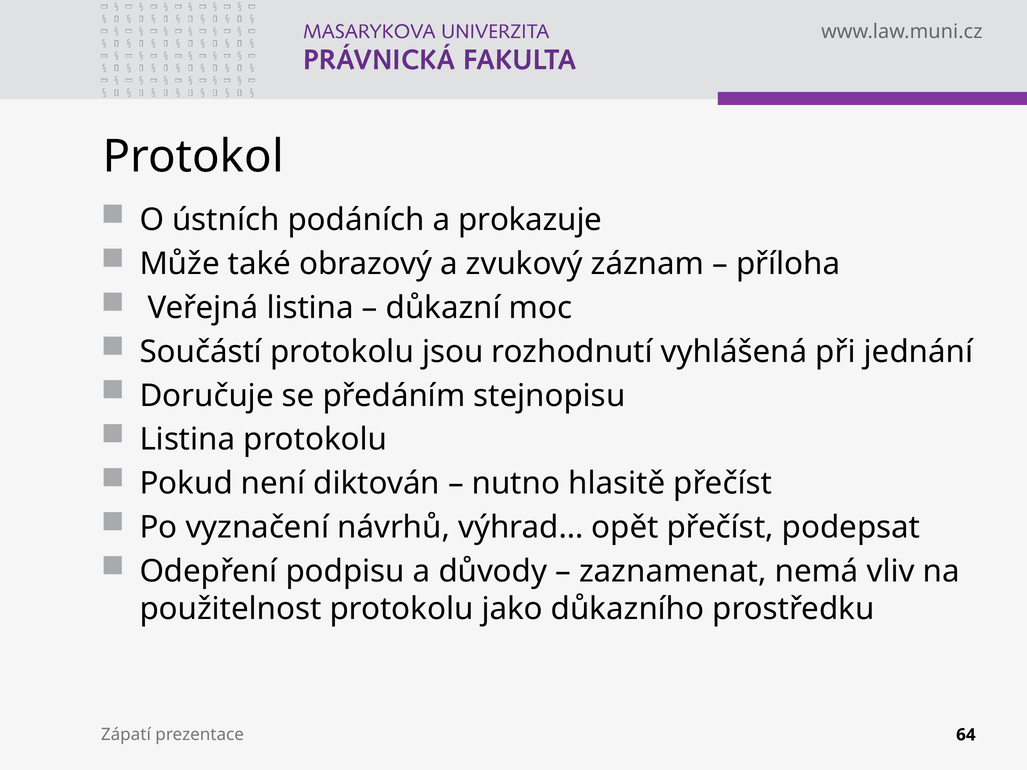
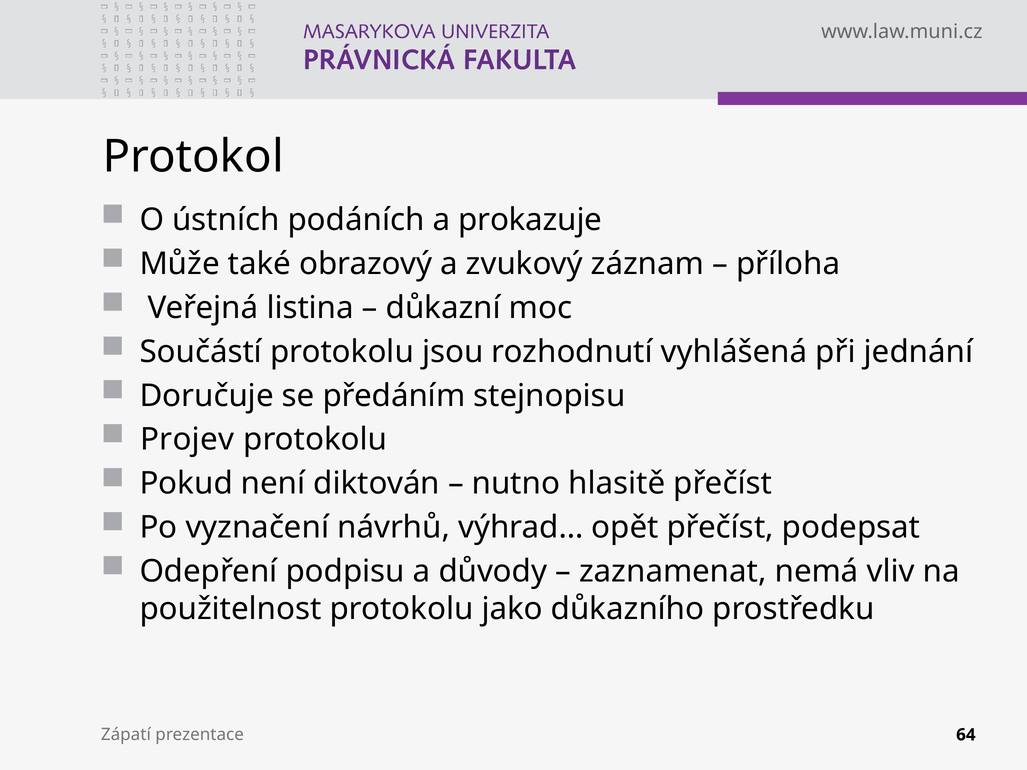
Listina at (187, 440): Listina -> Projev
